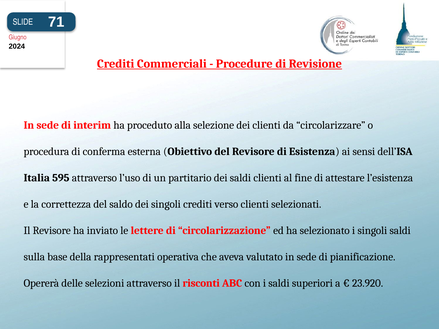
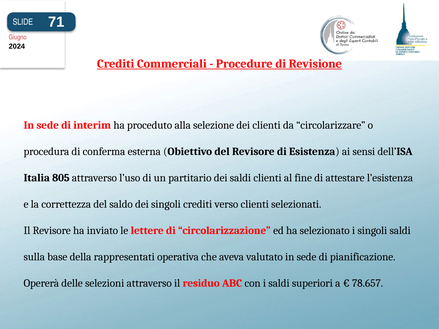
595: 595 -> 805
risconti: risconti -> residuo
23.920: 23.920 -> 78.657
